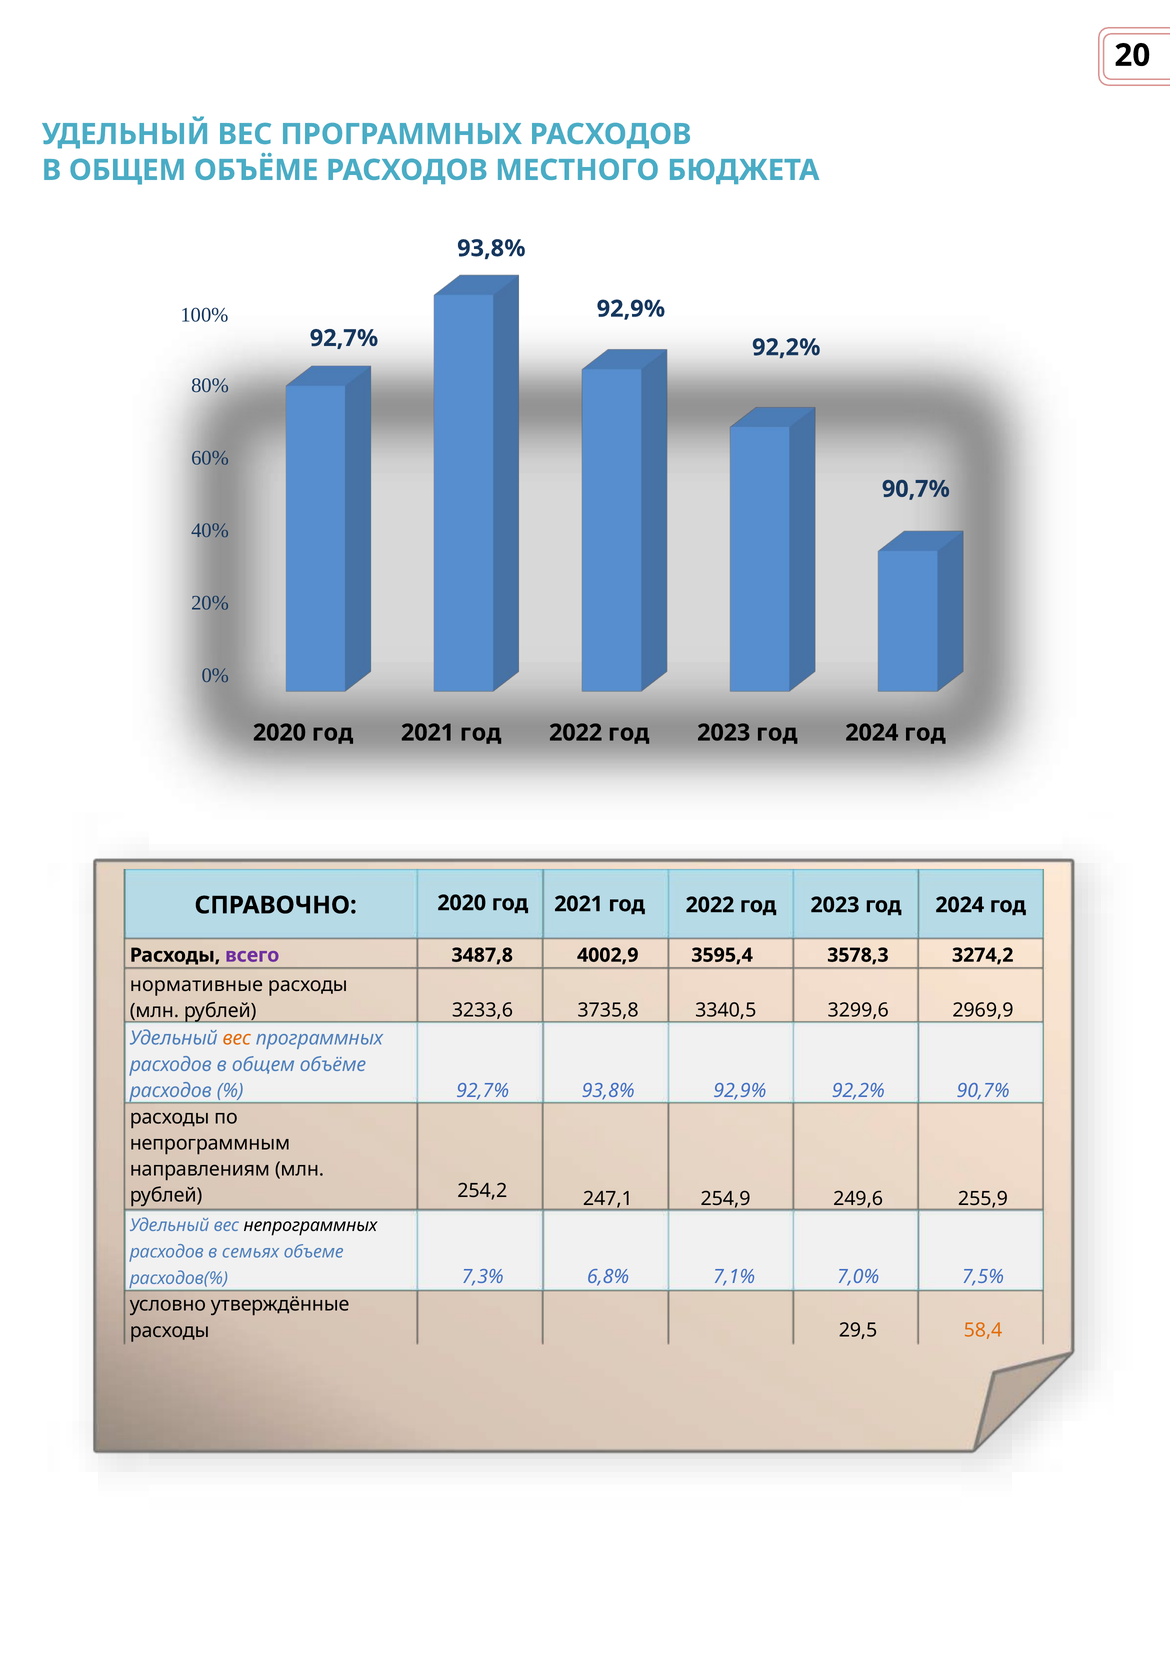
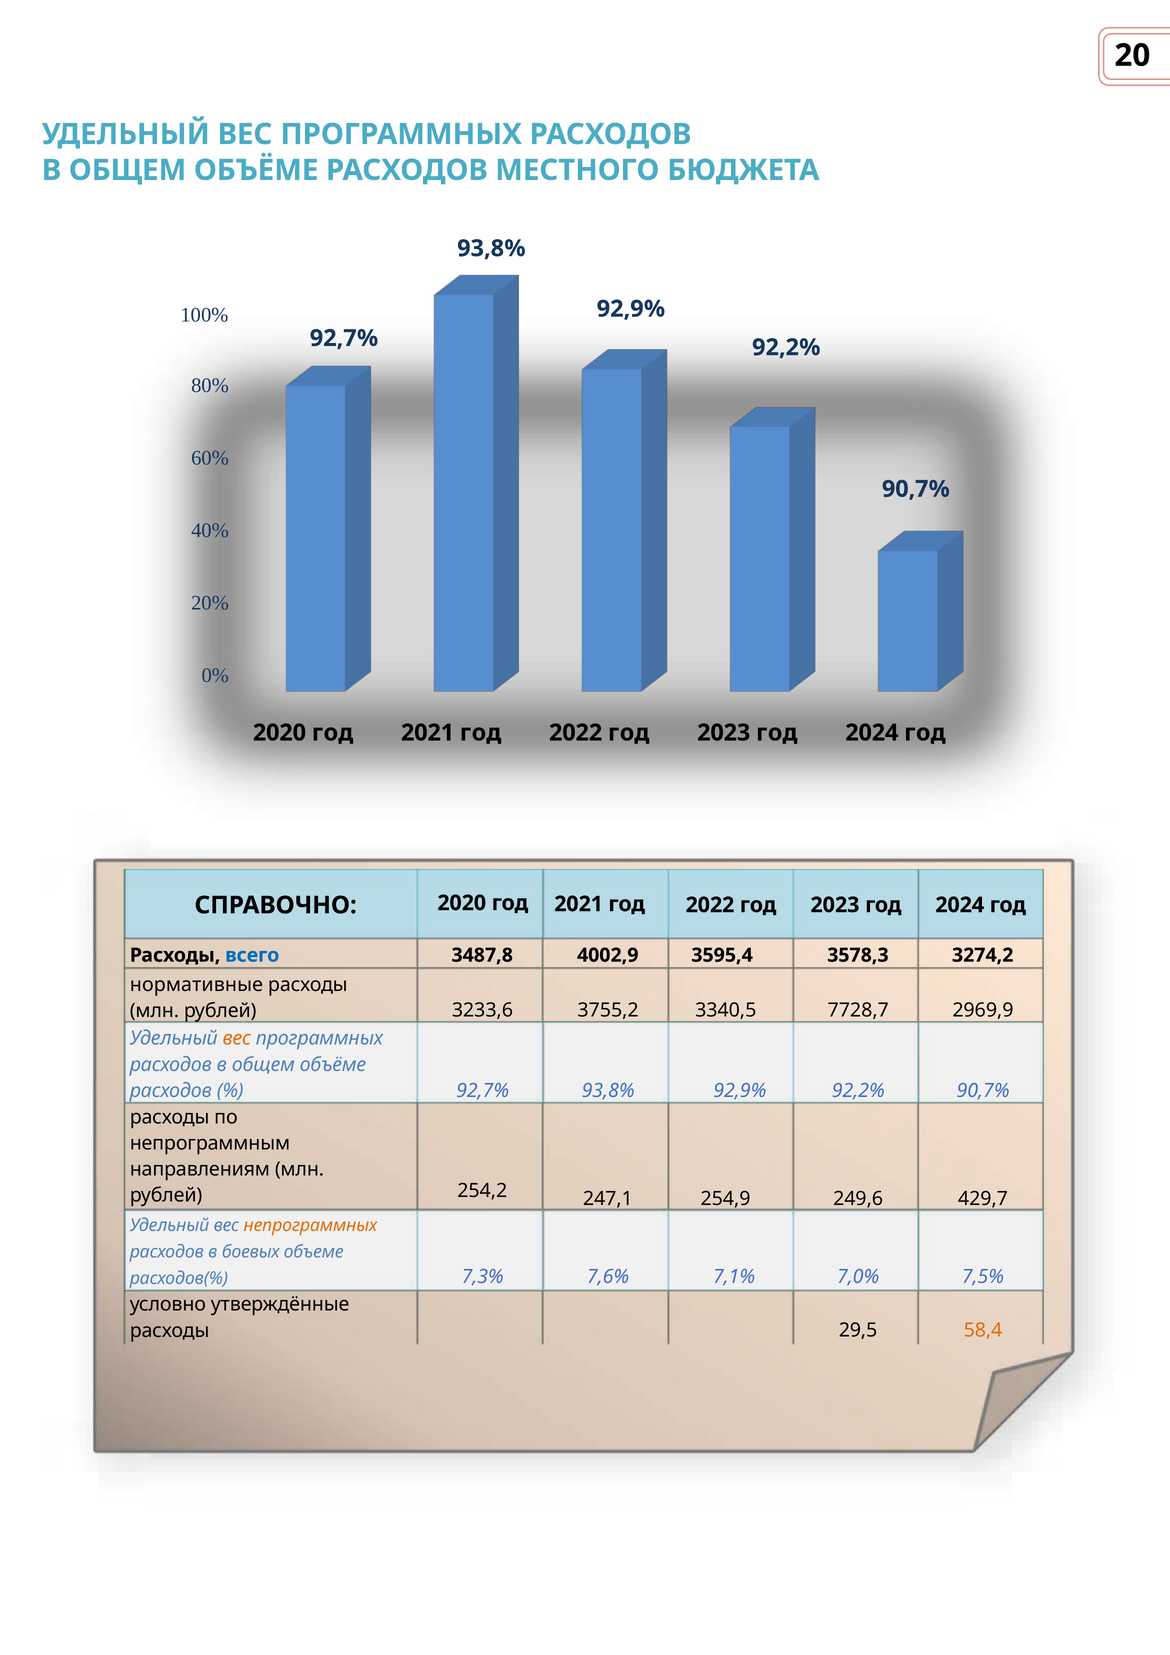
всего colour: purple -> blue
3735,8: 3735,8 -> 3755,2
3299,6: 3299,6 -> 7728,7
255,9: 255,9 -> 429,7
непрограммных colour: black -> orange
семьях: семьях -> боевых
6,8%: 6,8% -> 7,6%
